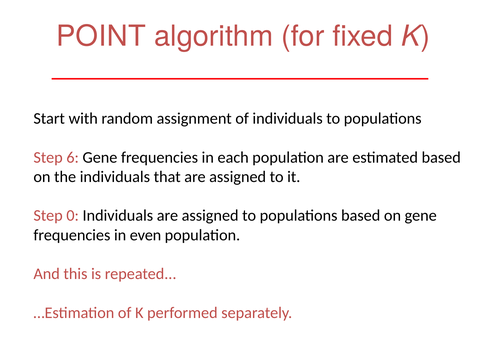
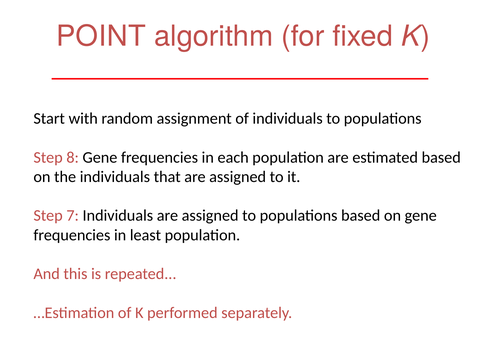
6: 6 -> 8
0: 0 -> 7
even: even -> least
